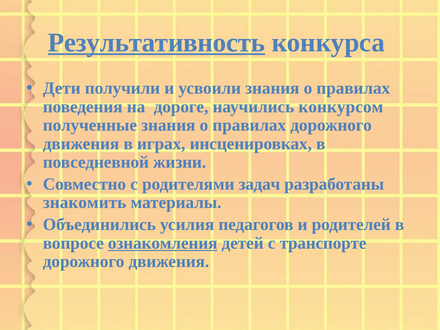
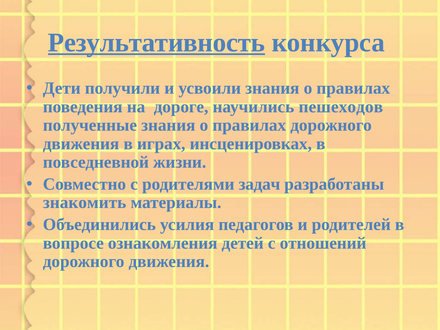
конкурсом: конкурсом -> пешеходов
ознакомления underline: present -> none
транспорте: транспорте -> отношений
